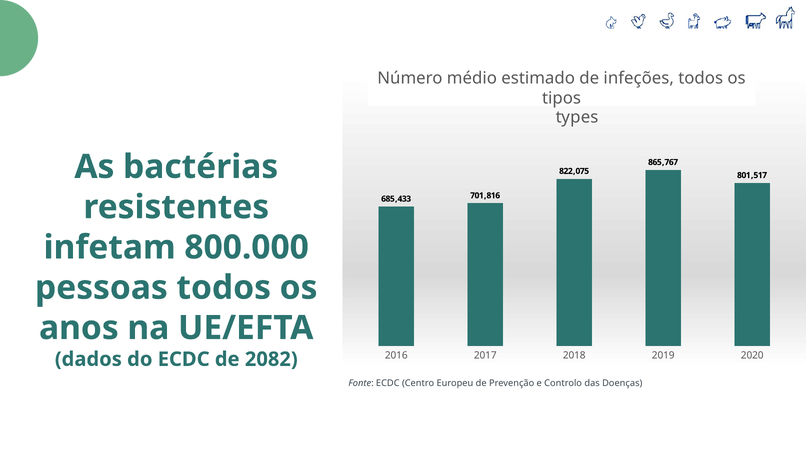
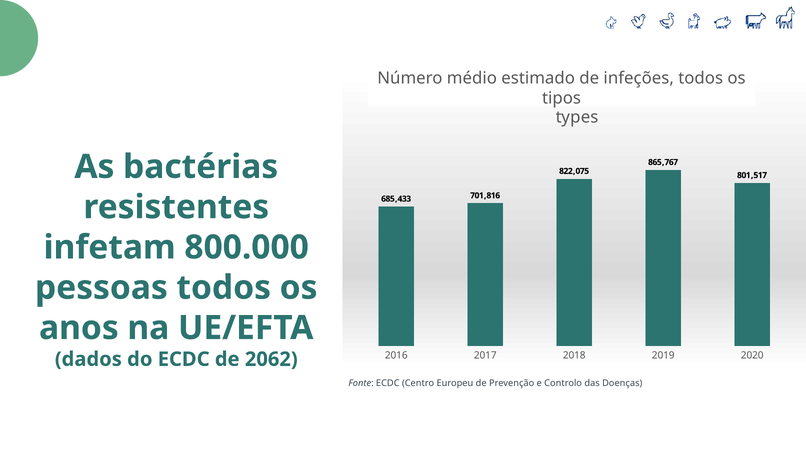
2082: 2082 -> 2062
